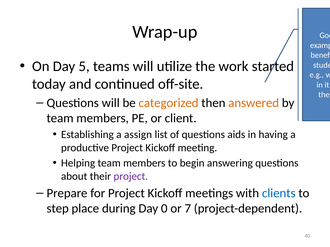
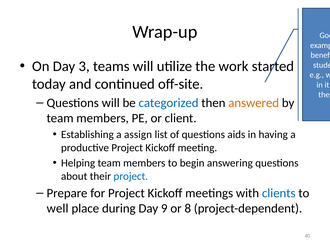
5: 5 -> 3
categorized colour: orange -> blue
project at (131, 177) colour: purple -> blue
step: step -> well
0: 0 -> 9
7: 7 -> 8
